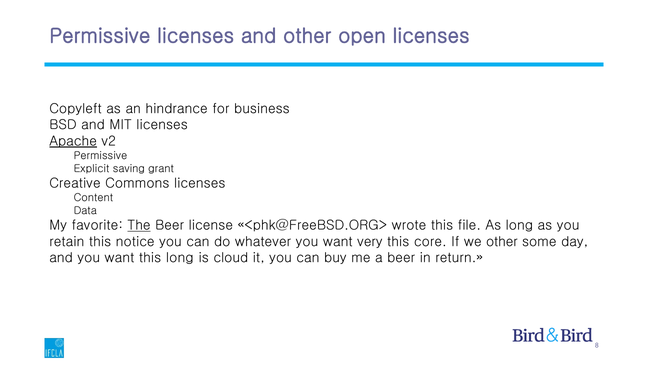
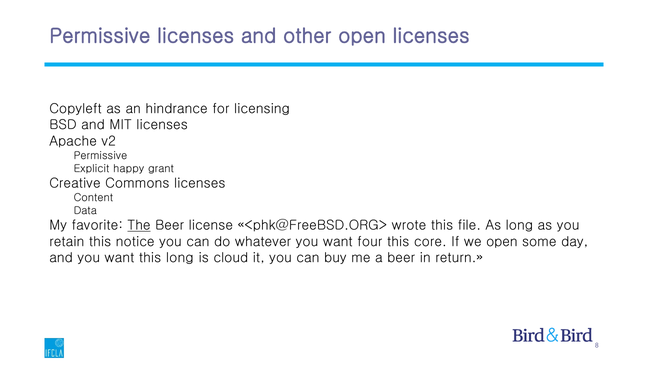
business: business -> licensing
Apache underline: present -> none
saving: saving -> happy
very: very -> four
we other: other -> open
